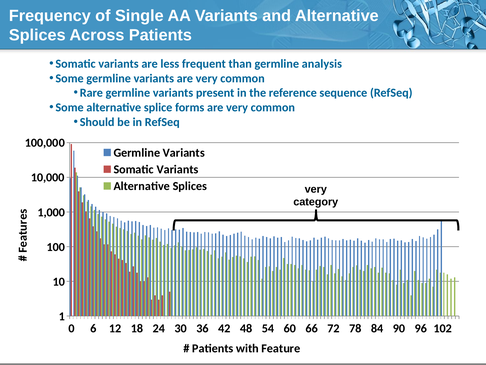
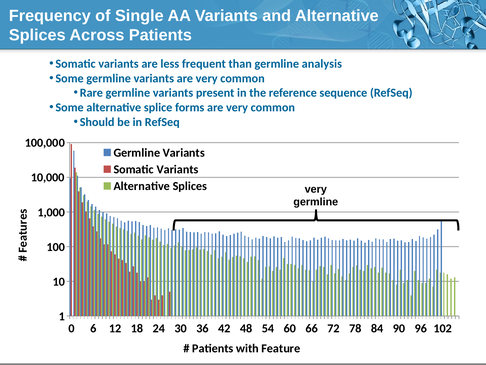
category at (316, 202): category -> germline
